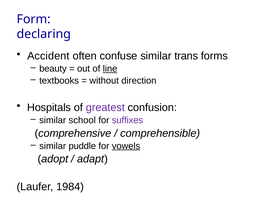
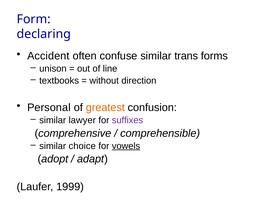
beauty: beauty -> unison
line underline: present -> none
Hospitals: Hospitals -> Personal
greatest colour: purple -> orange
school: school -> lawyer
puddle: puddle -> choice
1984: 1984 -> 1999
